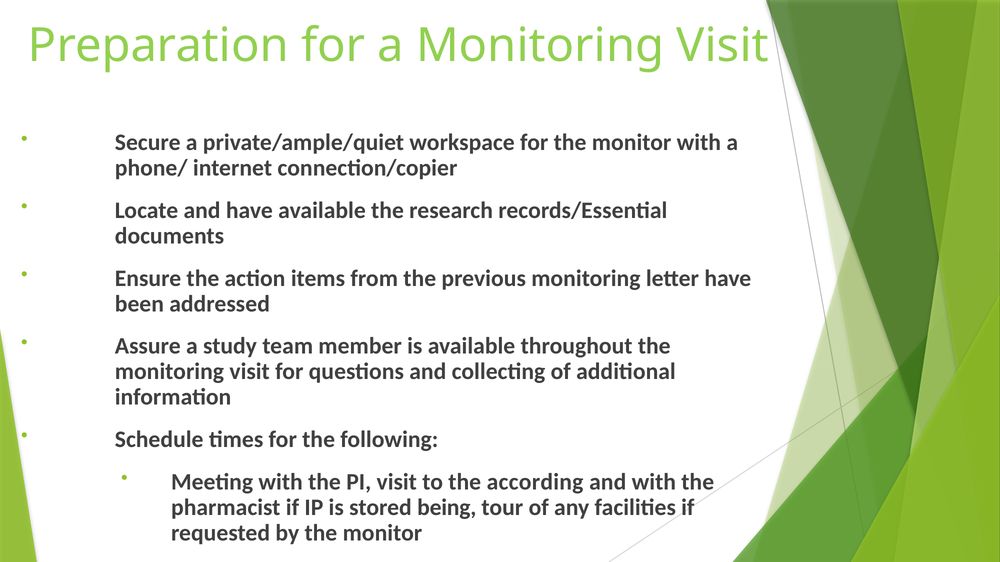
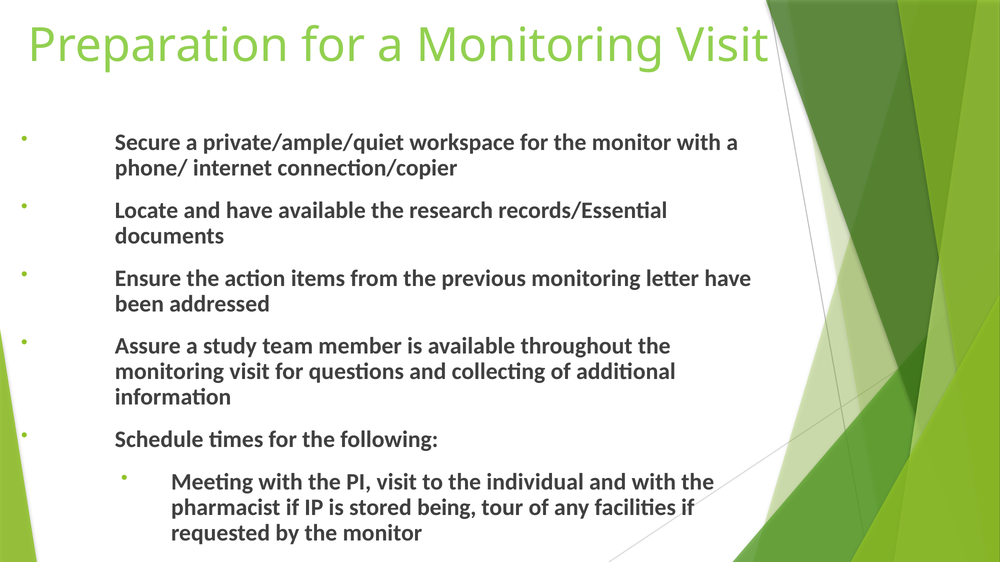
according: according -> individual
